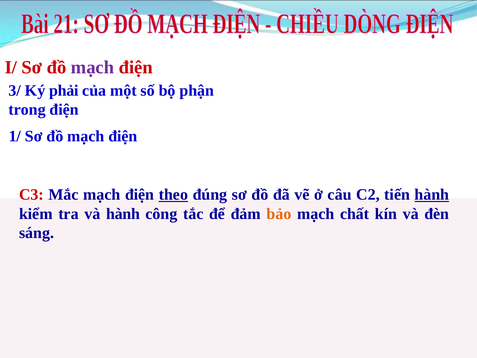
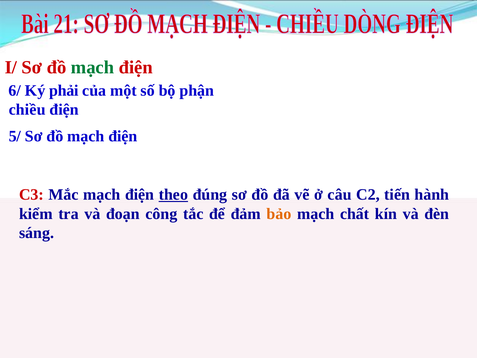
mạch at (93, 67) colour: purple -> green
3/: 3/ -> 6/
trong: trong -> chiều
1/: 1/ -> 5/
hành at (432, 195) underline: present -> none
và hành: hành -> đoạn
